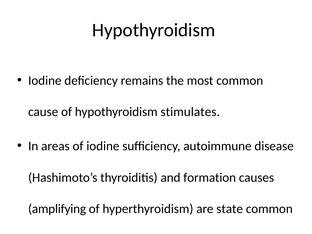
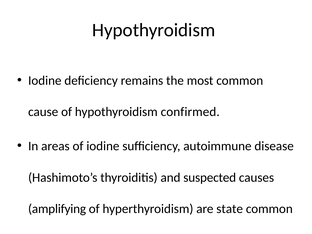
stimulates: stimulates -> confirmed
formation: formation -> suspected
